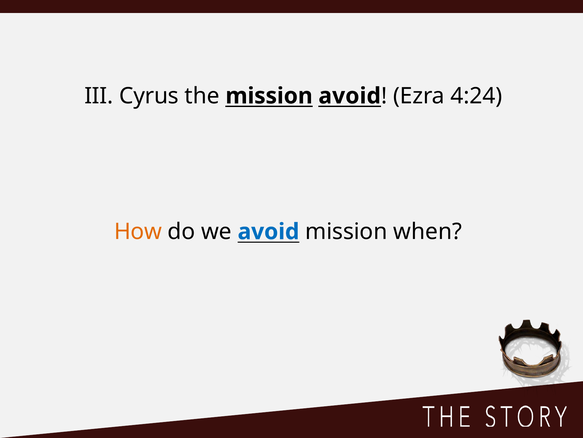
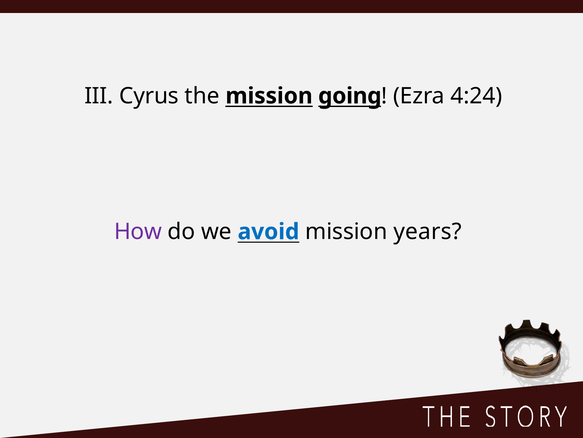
mission avoid: avoid -> going
How colour: orange -> purple
when: when -> years
